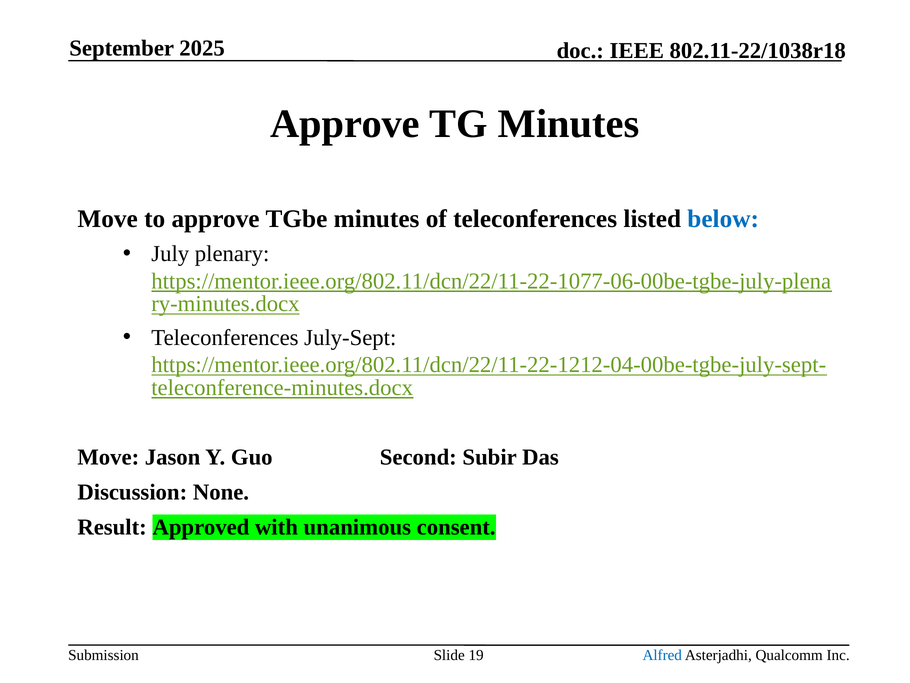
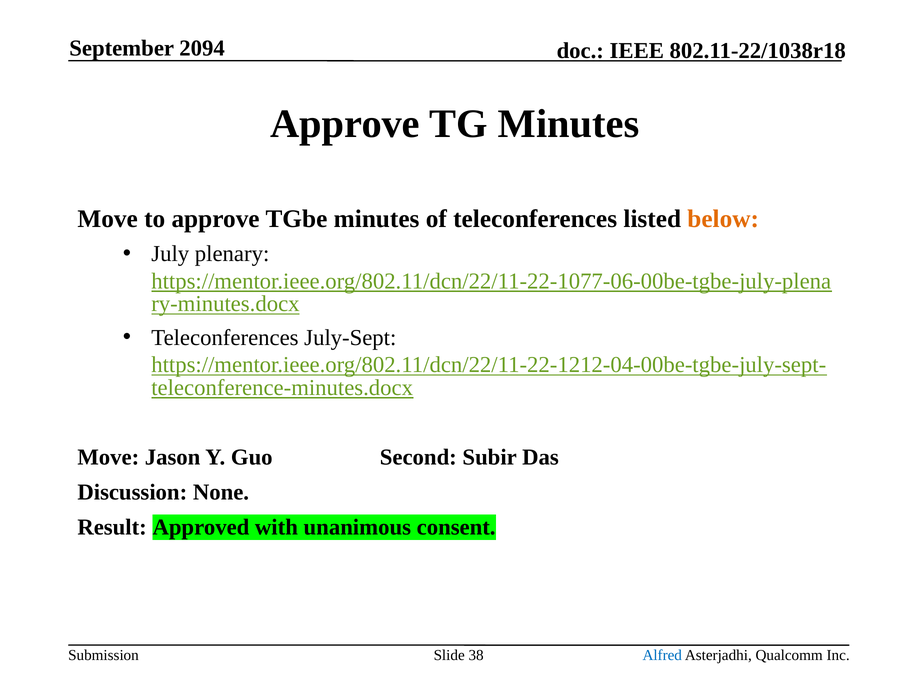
2025: 2025 -> 2094
below colour: blue -> orange
19: 19 -> 38
